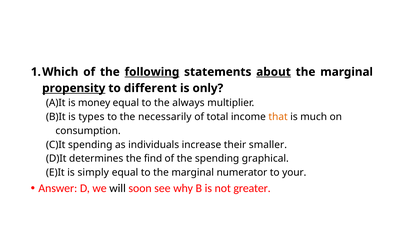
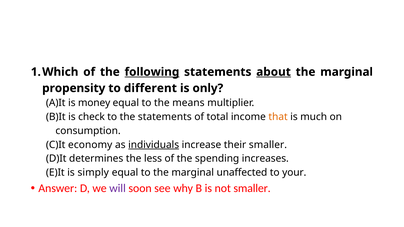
propensity underline: present -> none
always: always -> means
types: types -> check
the necessarily: necessarily -> statements
spending at (90, 145): spending -> economy
individuals underline: none -> present
find: find -> less
graphical: graphical -> increases
numerator: numerator -> unaffected
will colour: black -> purple
not greater: greater -> smaller
